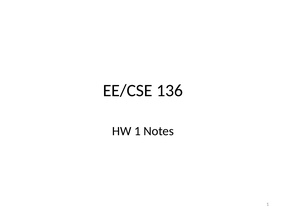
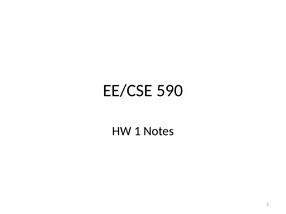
136: 136 -> 590
